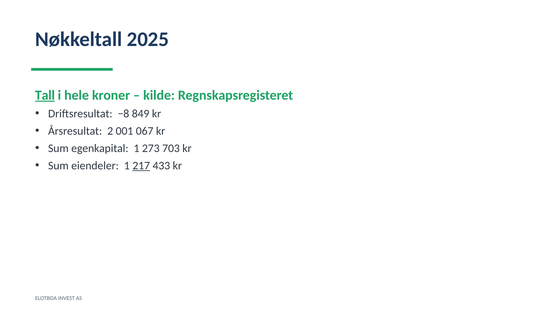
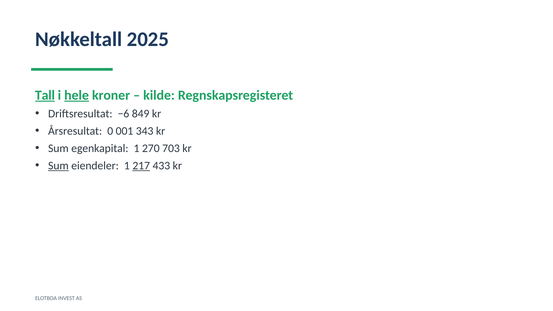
hele underline: none -> present
−8: −8 -> −6
2: 2 -> 0
067: 067 -> 343
273: 273 -> 270
Sum at (58, 166) underline: none -> present
